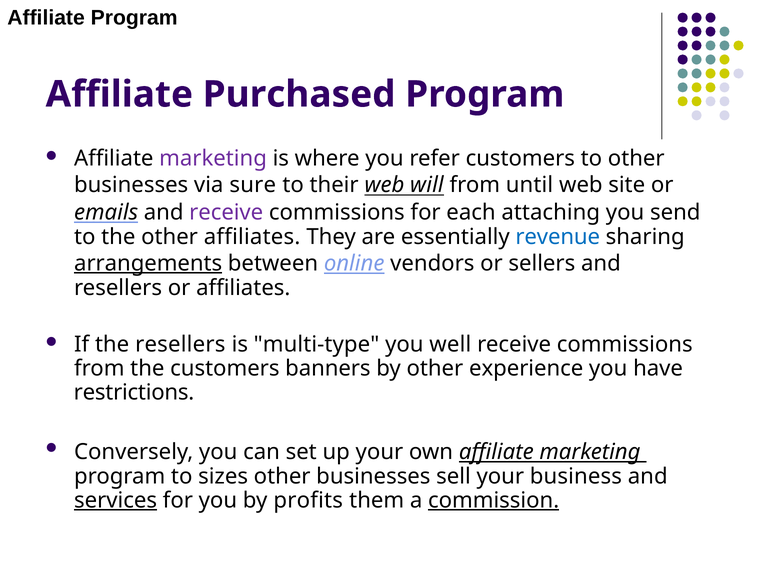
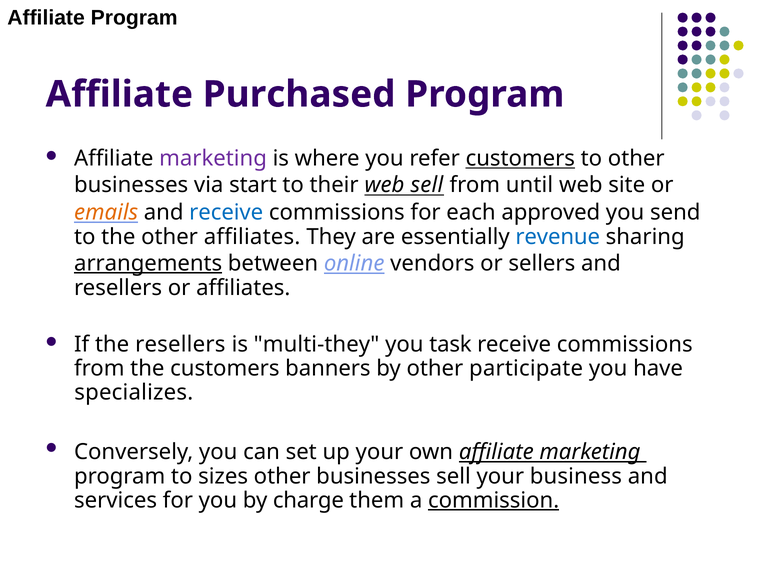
customers at (520, 159) underline: none -> present
sure: sure -> start
web will: will -> sell
emails colour: black -> orange
receive at (226, 212) colour: purple -> blue
attaching: attaching -> approved
multi-type: multi-type -> multi-they
well: well -> task
experience: experience -> participate
restrictions: restrictions -> specializes
services underline: present -> none
profits: profits -> charge
